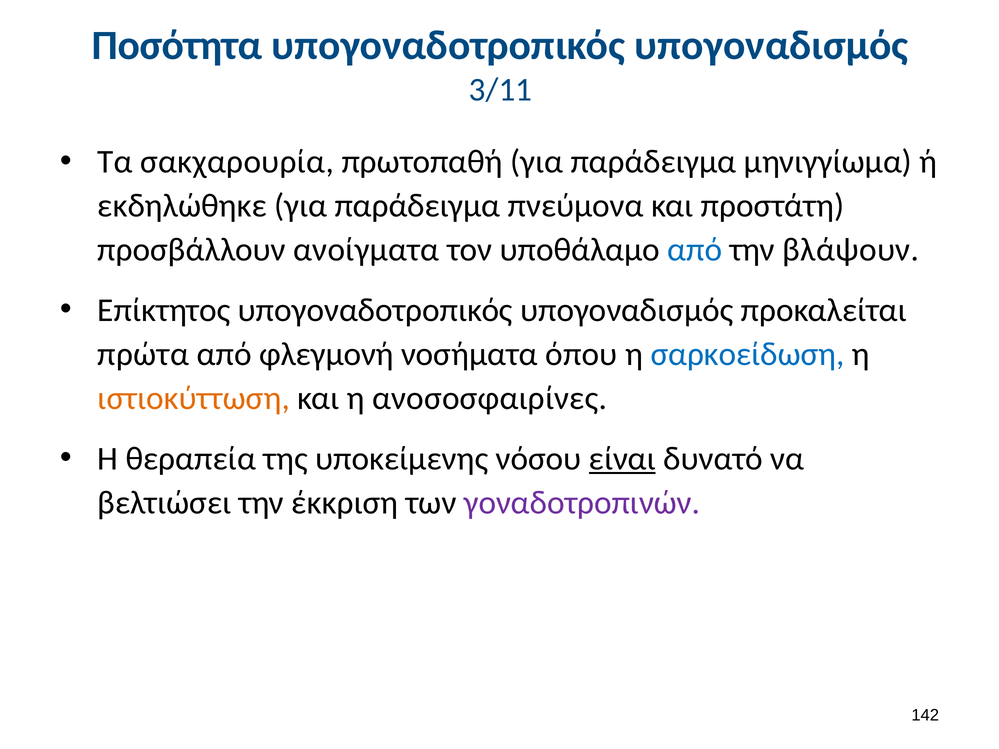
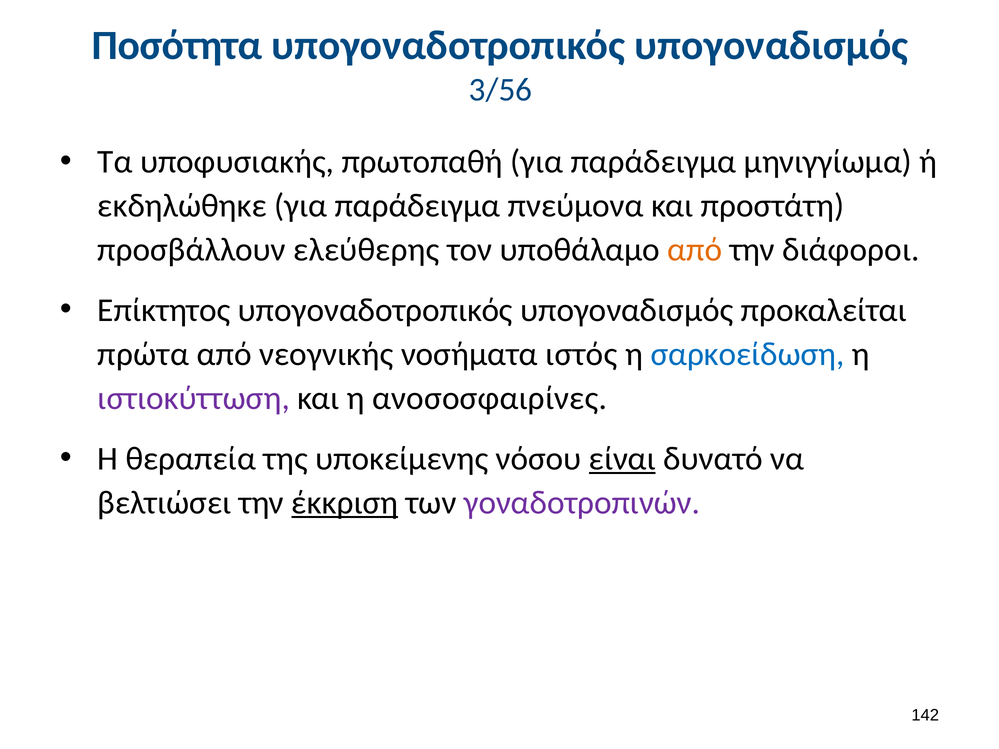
3/11: 3/11 -> 3/56
σακχαρουρία: σακχαρουρία -> υποφυσιακής
ανοίγματα: ανοίγματα -> ελεύθερης
από at (695, 250) colour: blue -> orange
βλάψουν: βλάψουν -> διάφοροι
φλεγμονή: φλεγμονή -> νεογνικής
όπου: όπου -> ιστός
ιστιοκύττωση colour: orange -> purple
έκκριση underline: none -> present
